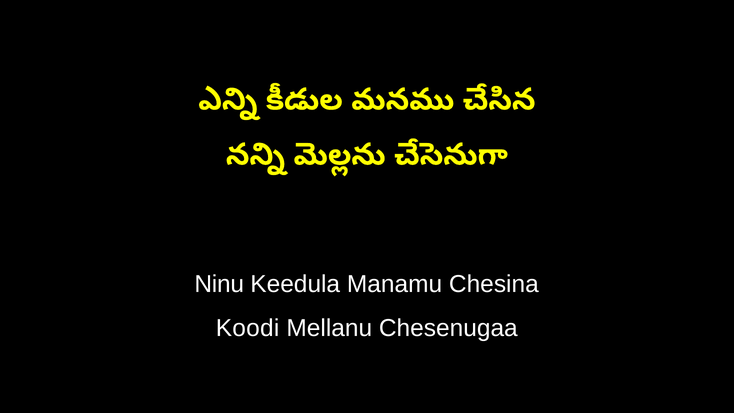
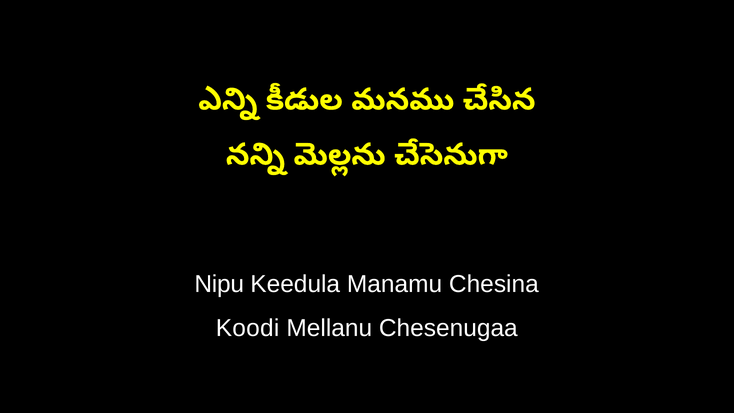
Ninu: Ninu -> Nipu
